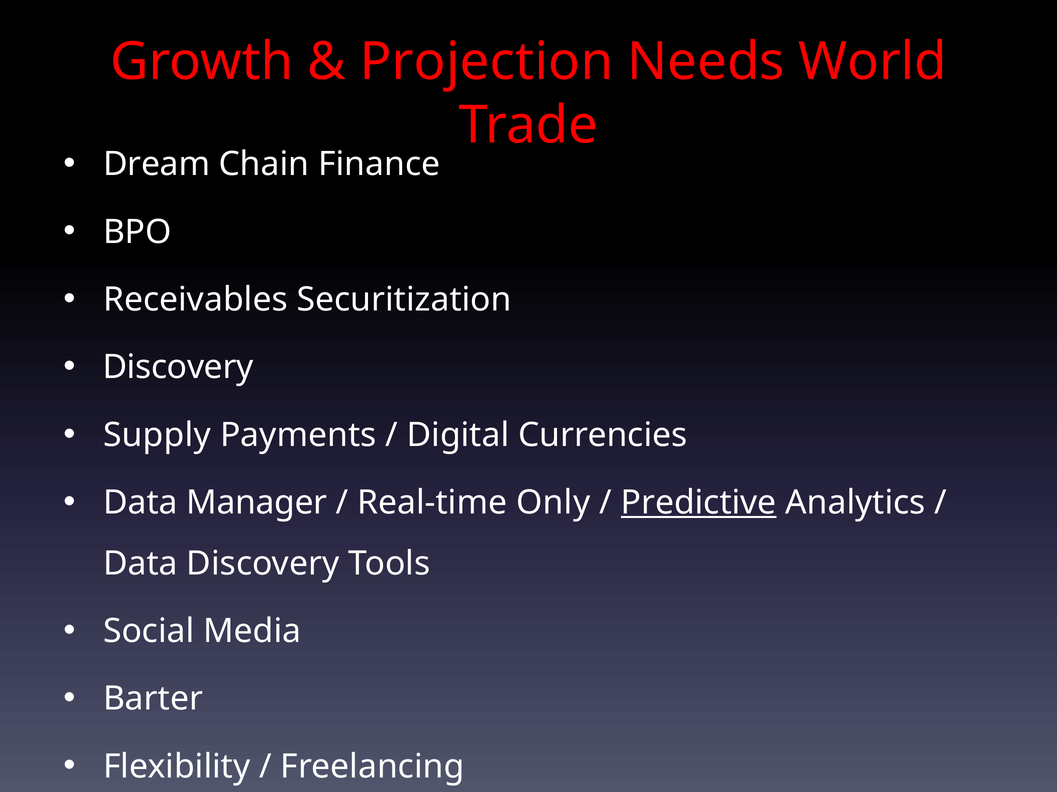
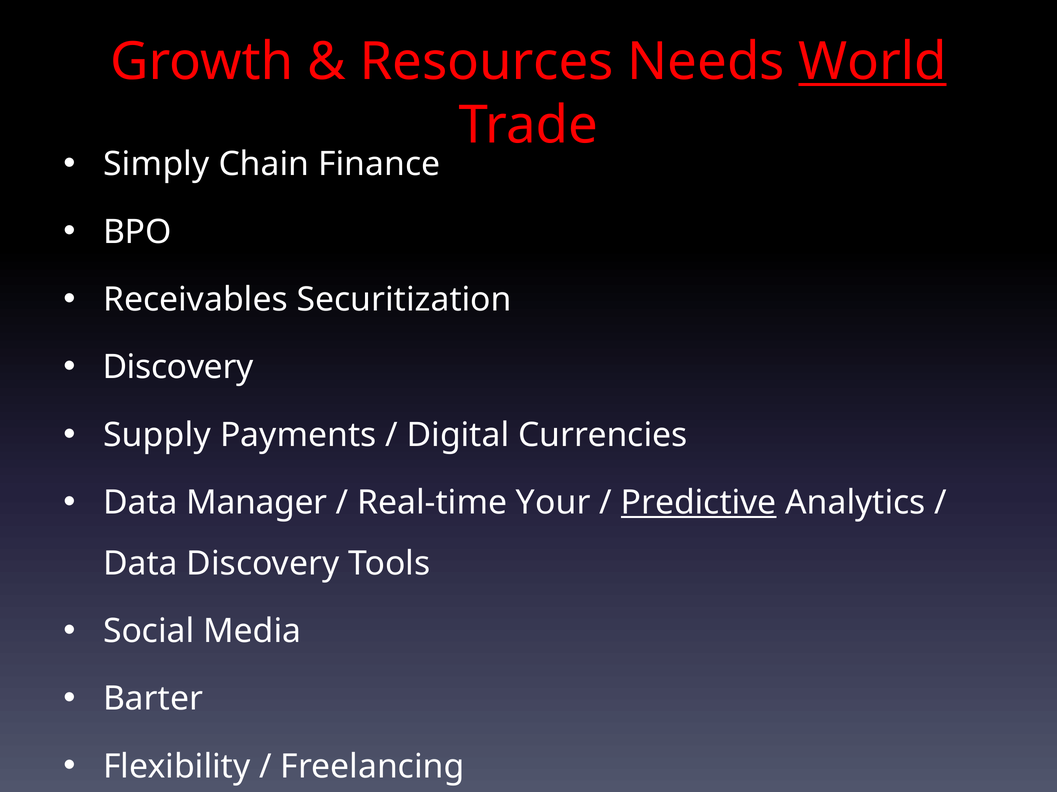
Projection: Projection -> Resources
World underline: none -> present
Dream: Dream -> Simply
Only: Only -> Your
